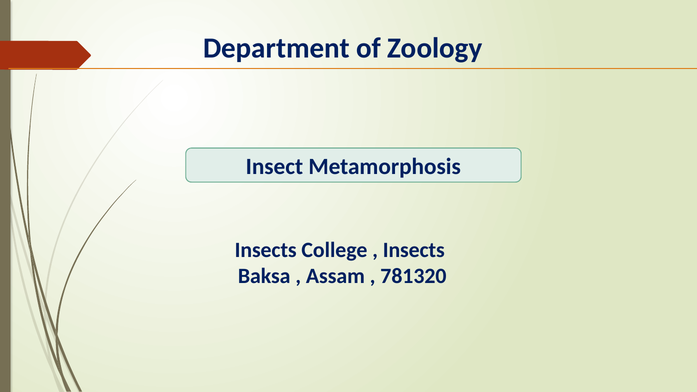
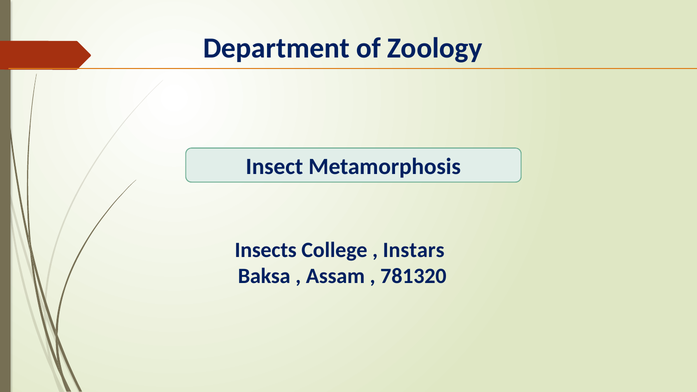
Insects at (414, 250): Insects -> Instars
